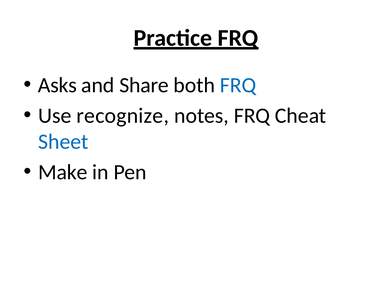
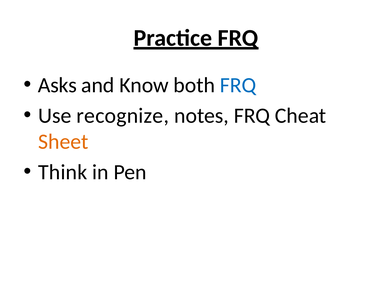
Share: Share -> Know
Sheet colour: blue -> orange
Make: Make -> Think
